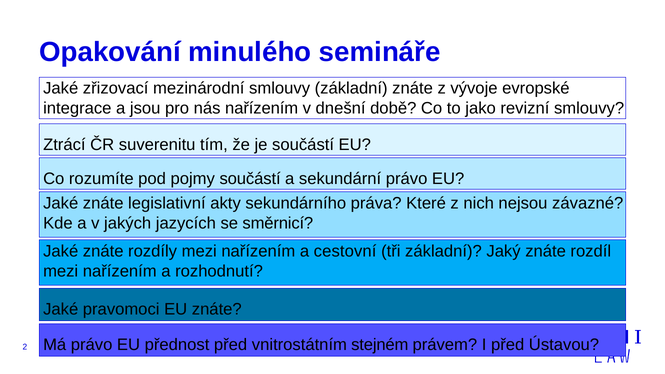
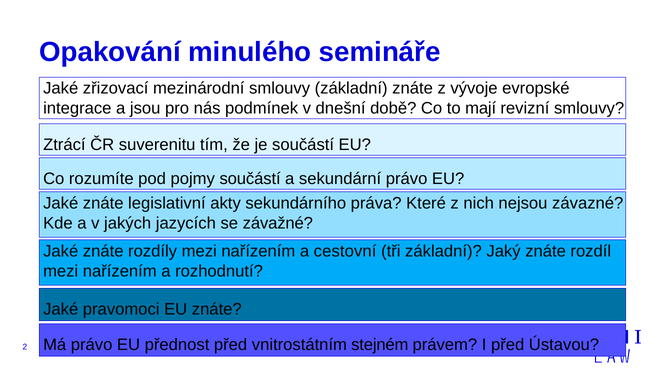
nás nařízením: nařízením -> podmínek
jako: jako -> mají
směrnicí: směrnicí -> závažné
